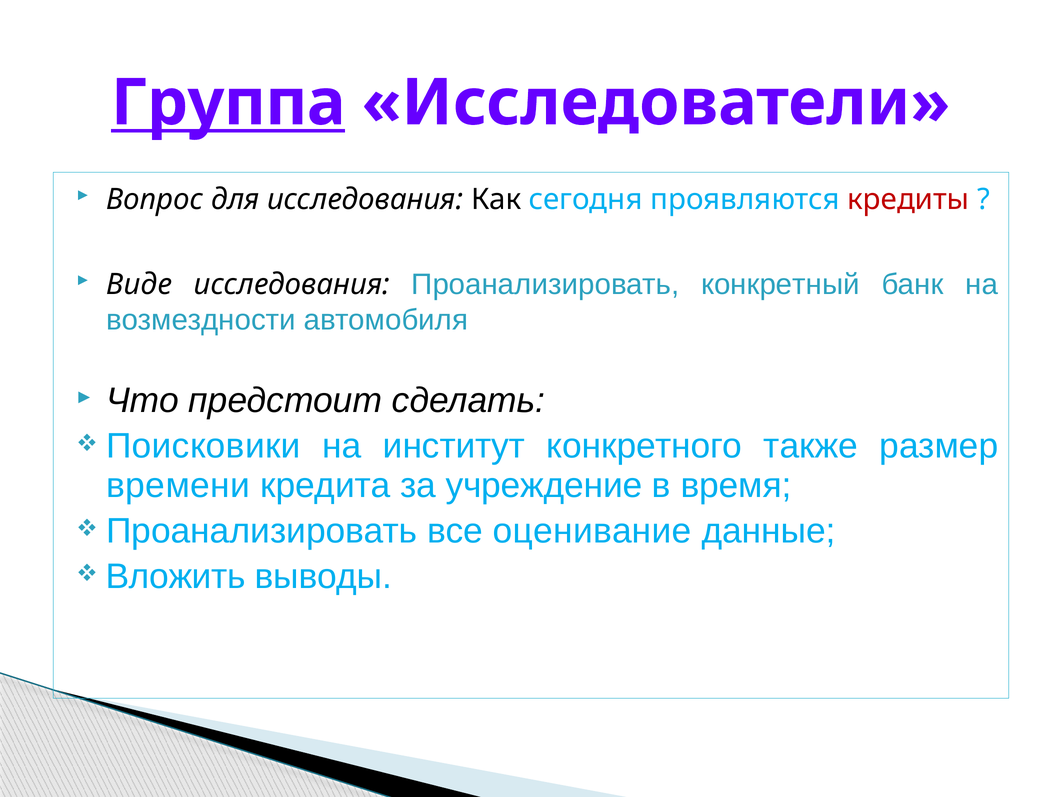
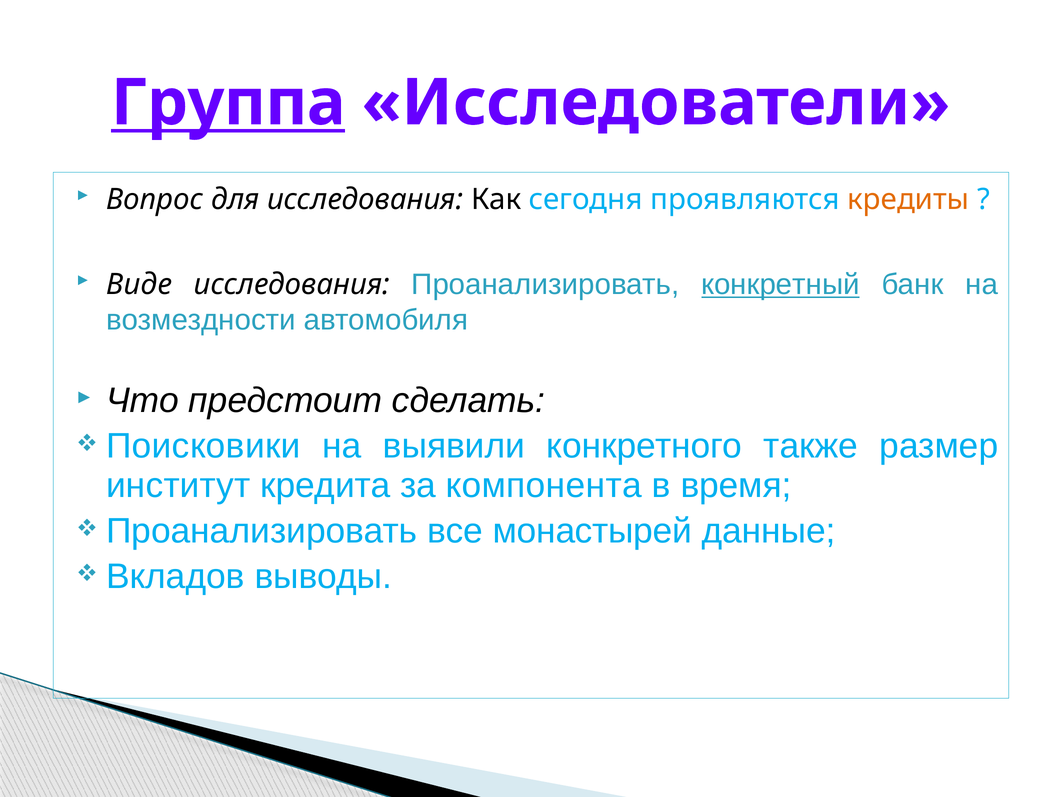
кредиты colour: red -> orange
конкретный underline: none -> present
институт: институт -> выявили
времени: времени -> институт
учреждение: учреждение -> компонента
оценивание: оценивание -> монастырей
Вложить: Вложить -> Вкладов
